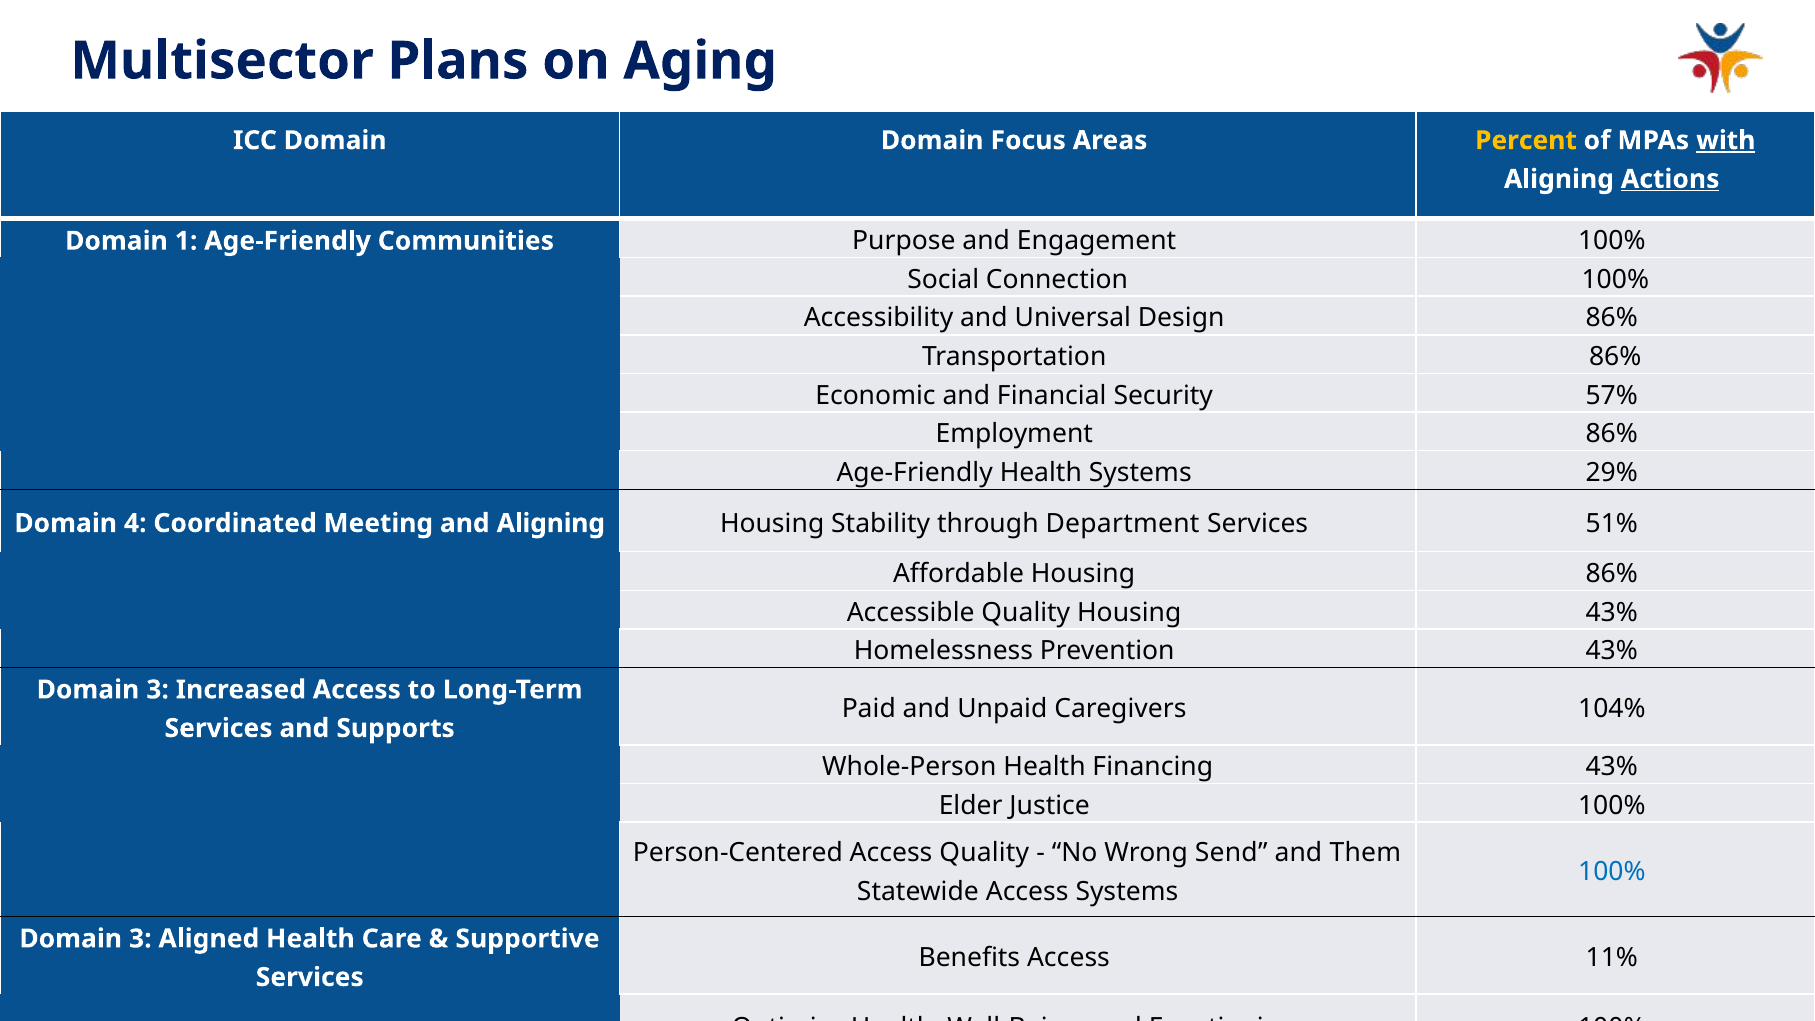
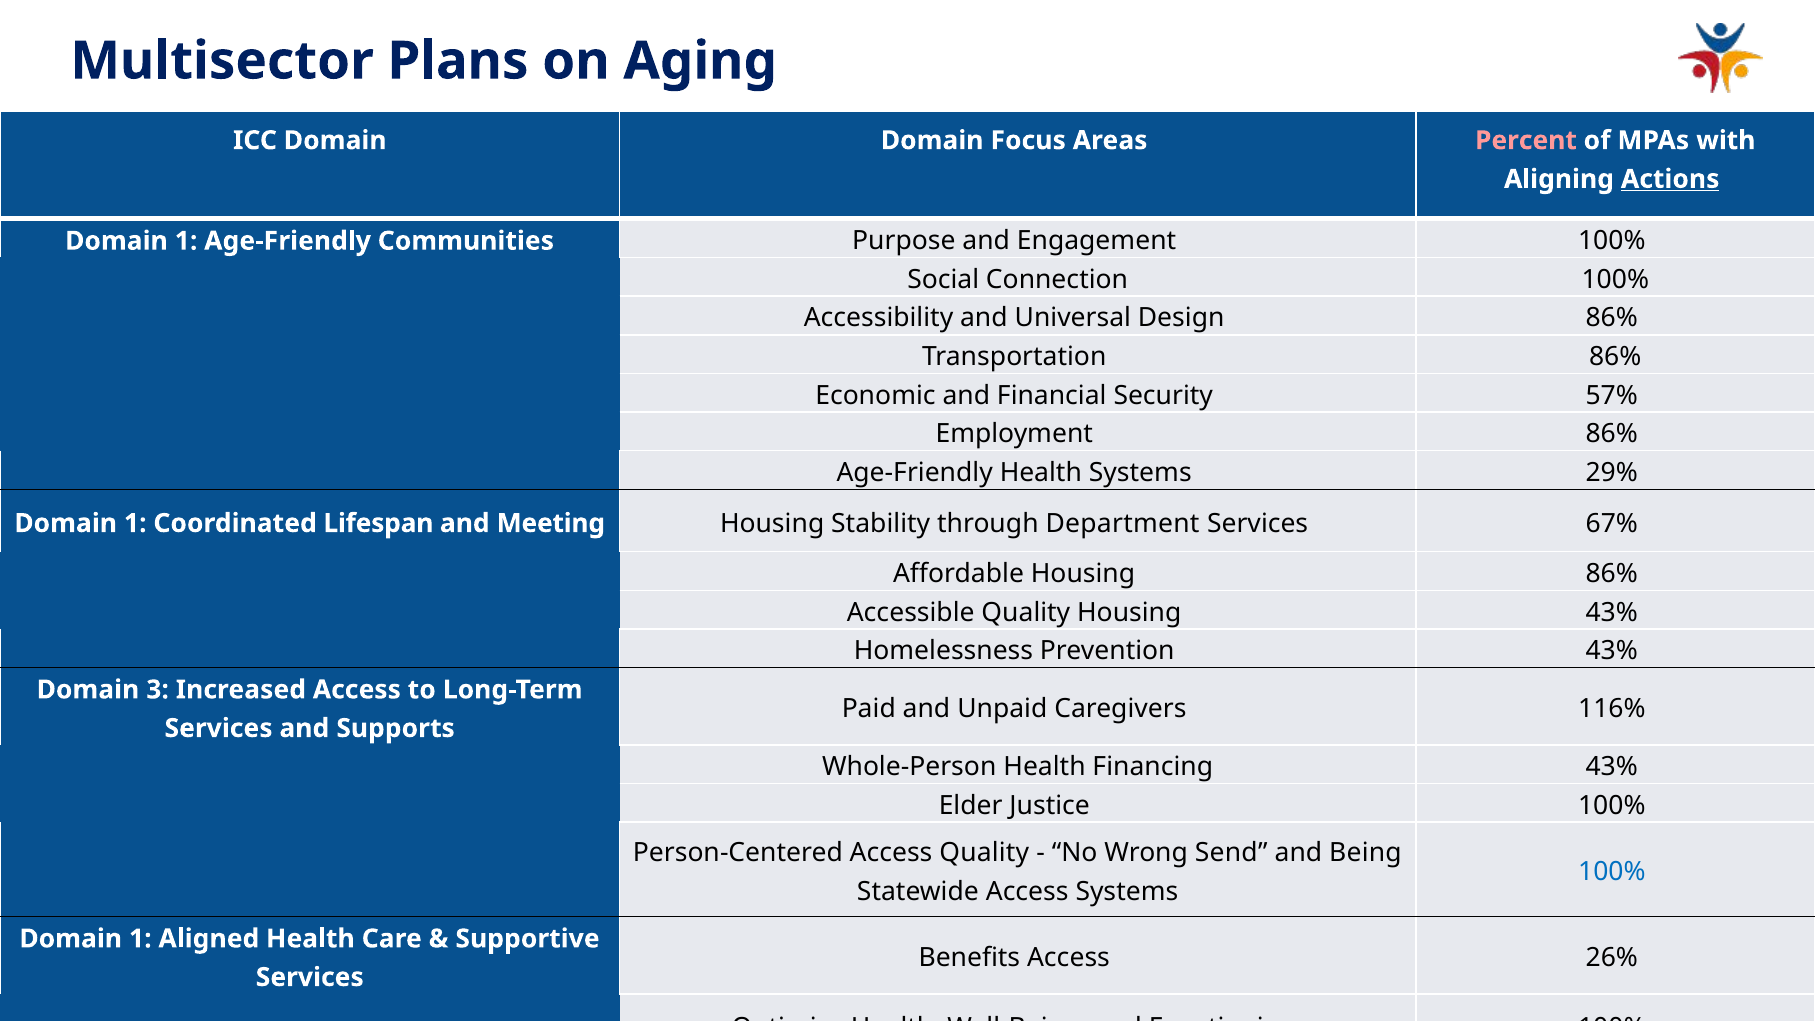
Percent colour: yellow -> pink
with underline: present -> none
4 at (135, 523): 4 -> 1
Meeting: Meeting -> Lifespan
and Aligning: Aligning -> Meeting
51%: 51% -> 67%
104%: 104% -> 116%
Them: Them -> Being
3 at (140, 939): 3 -> 1
11%: 11% -> 26%
